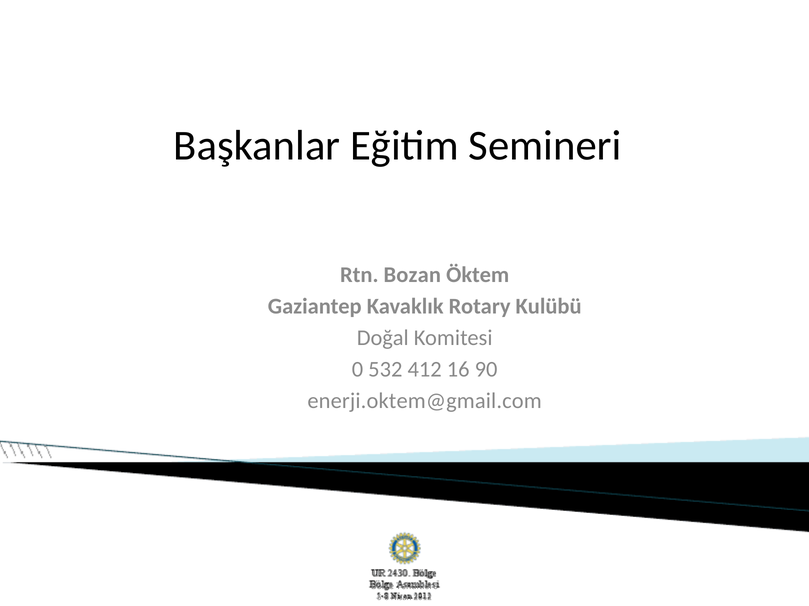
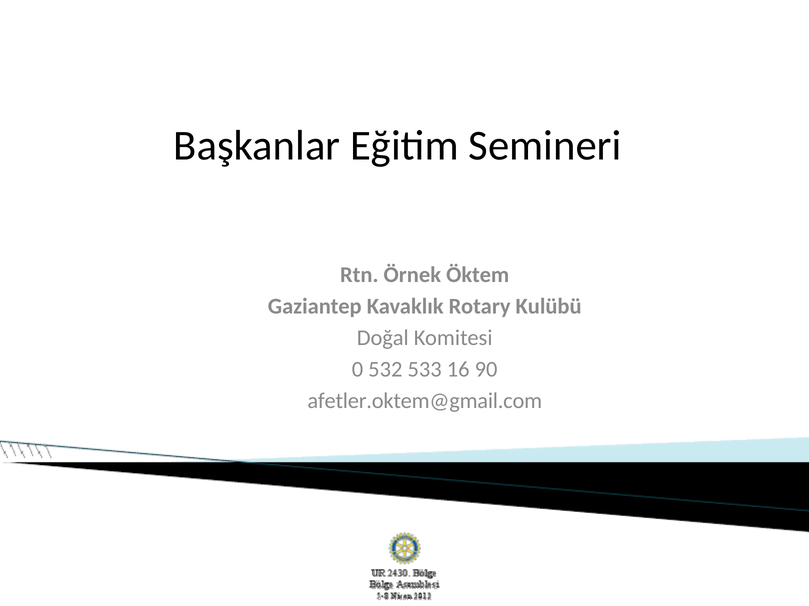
Bozan: Bozan -> Örnek
412: 412 -> 533
enerji.oktem@gmail.com: enerji.oktem@gmail.com -> afetler.oktem@gmail.com
